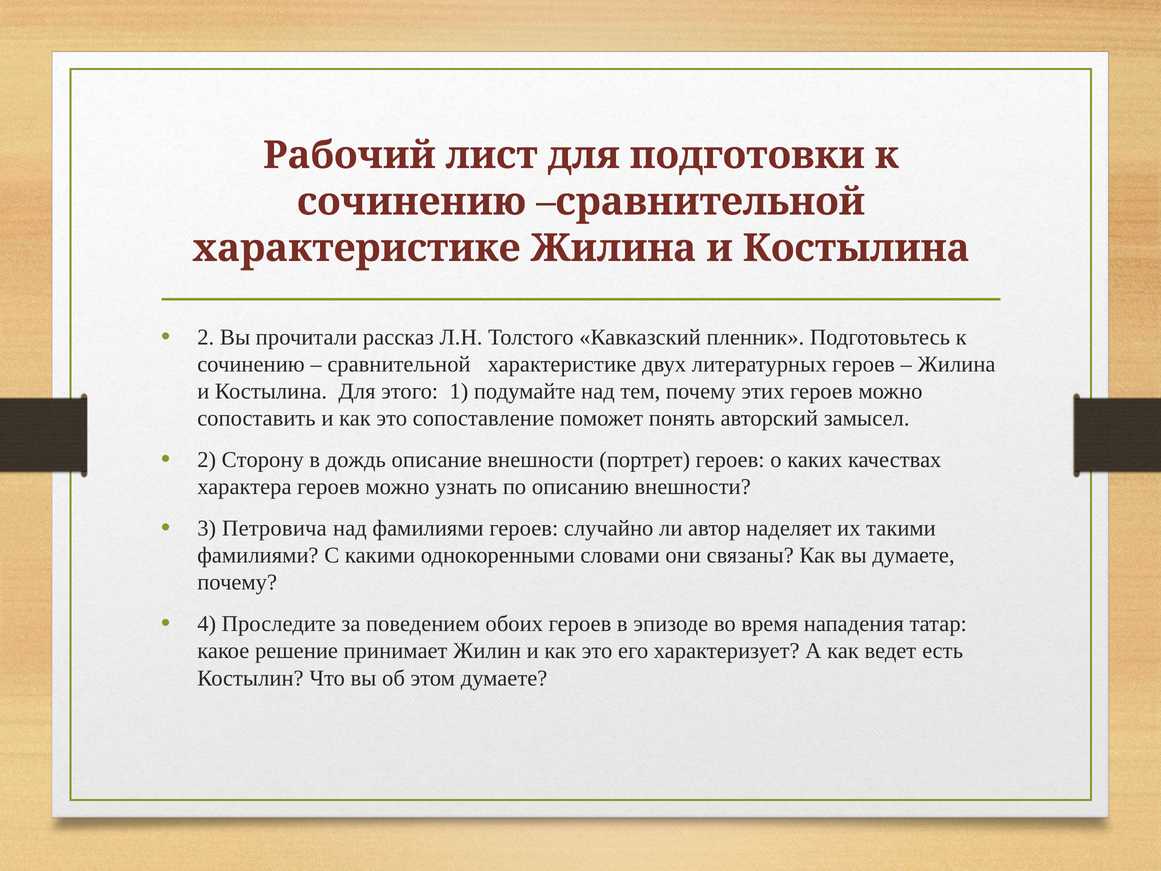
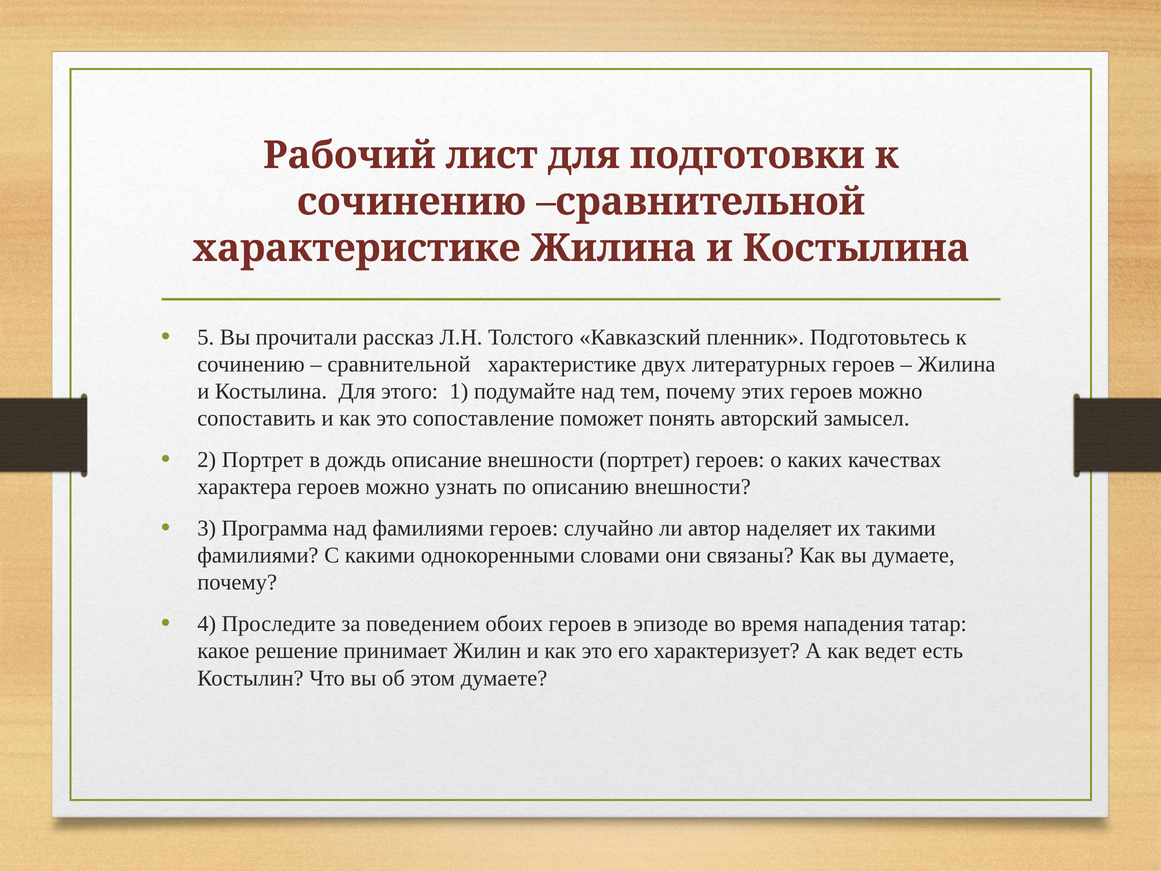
2 at (206, 337): 2 -> 5
2 Сторону: Сторону -> Портрет
Петровича: Петровича -> Программа
